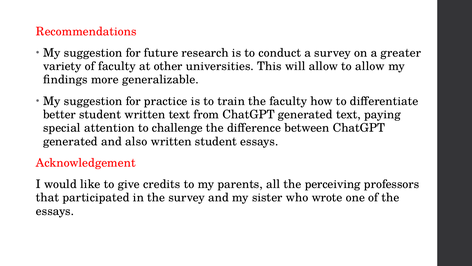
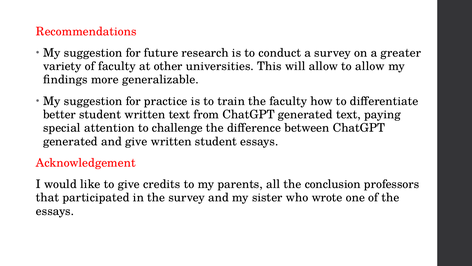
and also: also -> give
perceiving: perceiving -> conclusion
